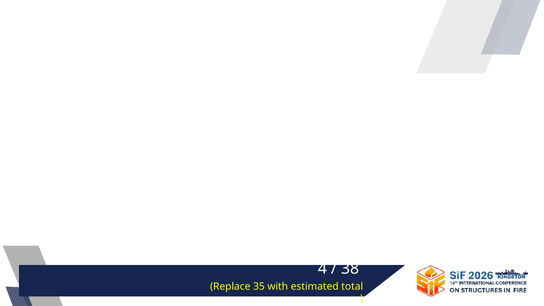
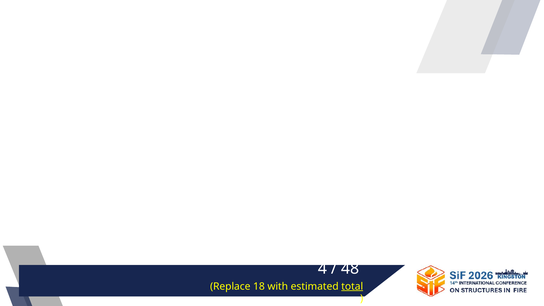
38: 38 -> 48
35: 35 -> 18
total underline: none -> present
